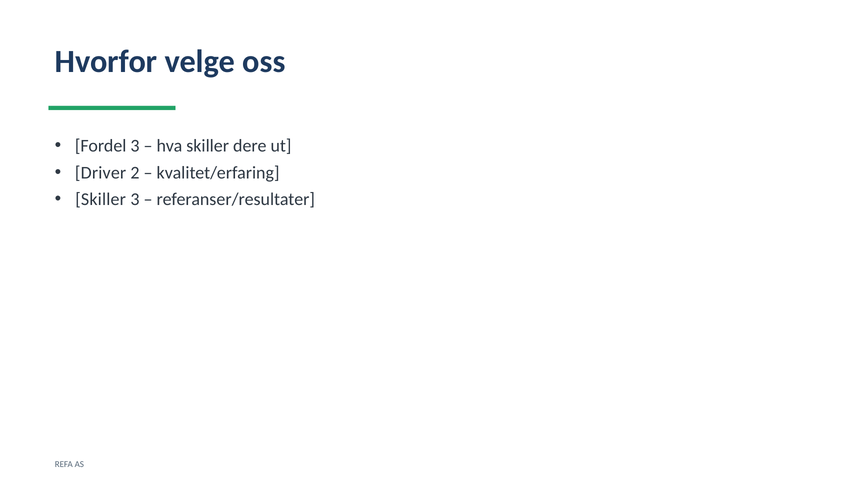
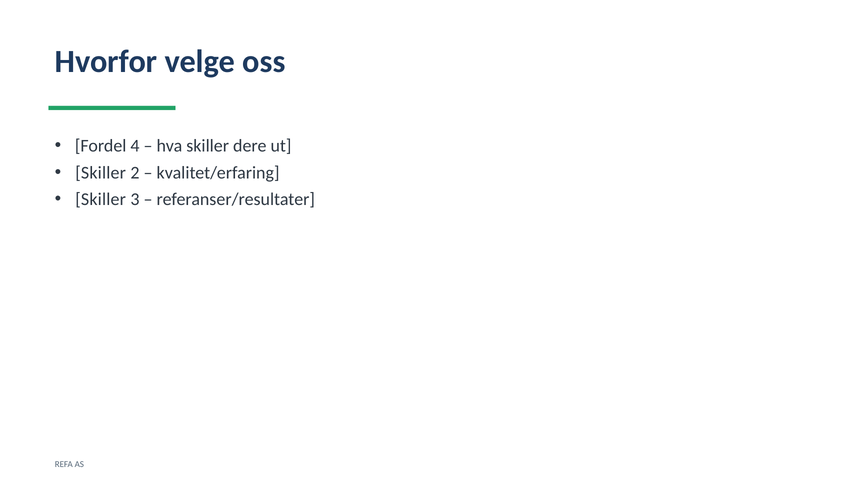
Fordel 3: 3 -> 4
Driver at (101, 173): Driver -> Skiller
